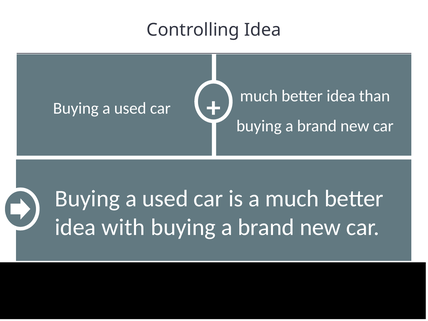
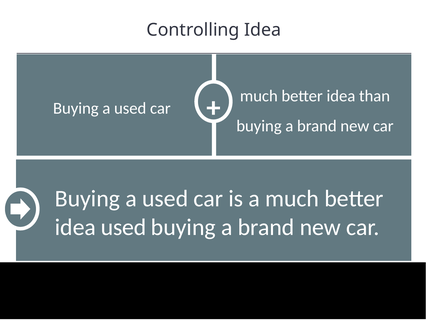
idea with: with -> used
